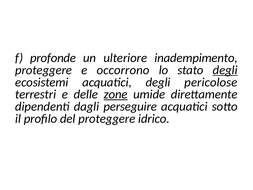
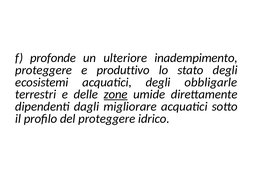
occorrono: occorrono -> produttivo
degli at (225, 70) underline: present -> none
pericolose: pericolose -> obbligarle
perseguire: perseguire -> migliorare
